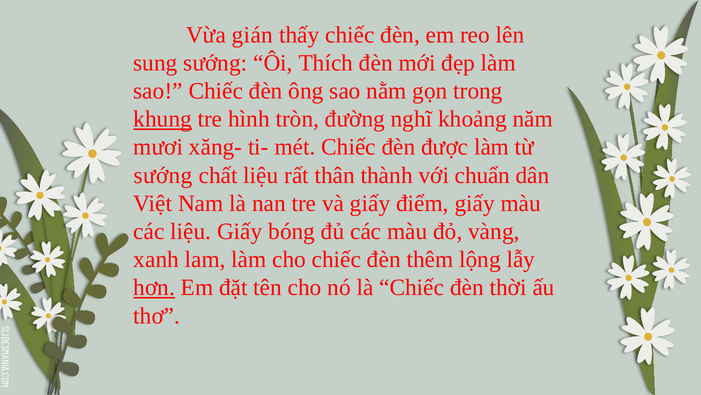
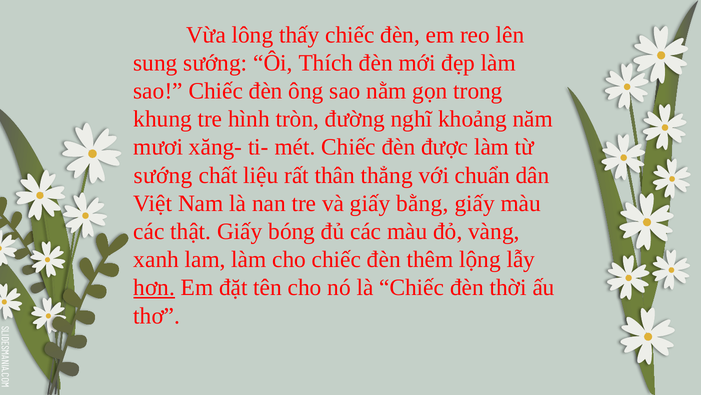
gián: gián -> lông
khung underline: present -> none
thành: thành -> thẳng
điểm: điểm -> bằng
các liệu: liệu -> thật
